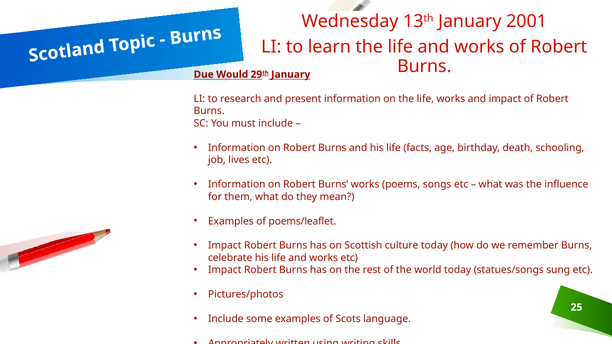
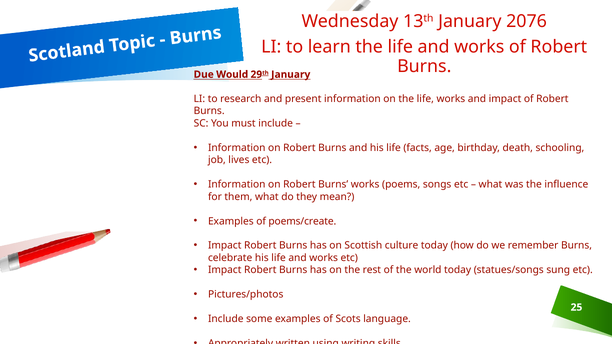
2001: 2001 -> 2076
poems/leaflet: poems/leaflet -> poems/create
